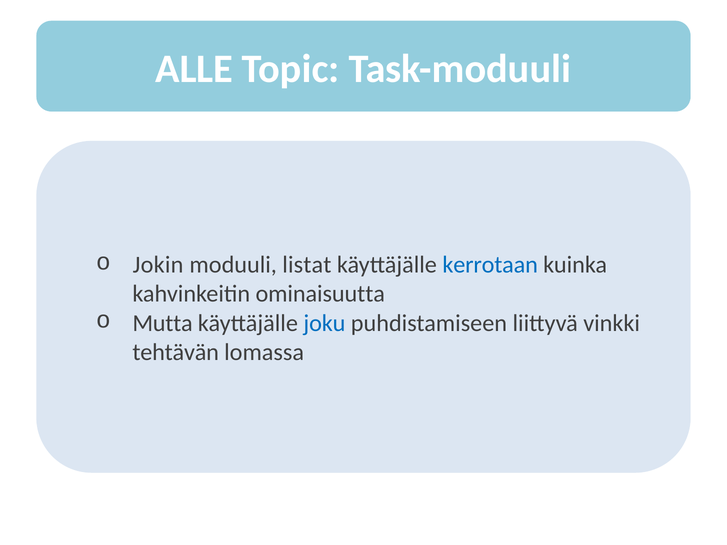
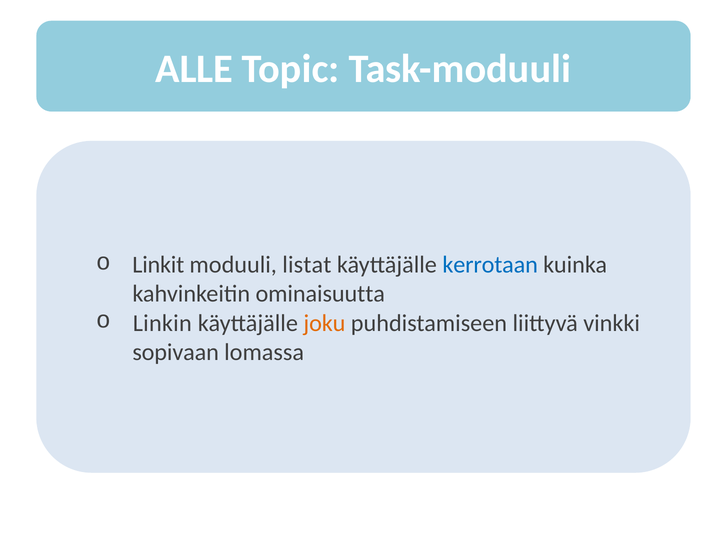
Jokin: Jokin -> Linkit
Mutta: Mutta -> Linkin
joku colour: blue -> orange
tehtävän: tehtävän -> sopivaan
